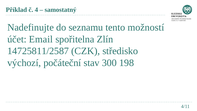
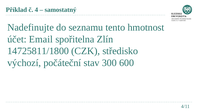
možností: možností -> hmotnost
14725811/2587: 14725811/2587 -> 14725811/1800
198: 198 -> 600
